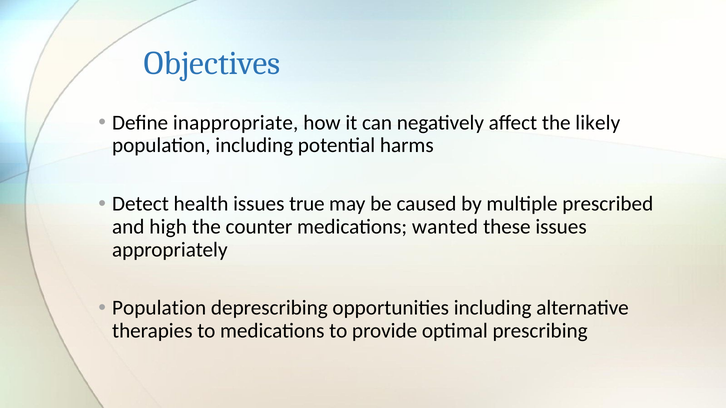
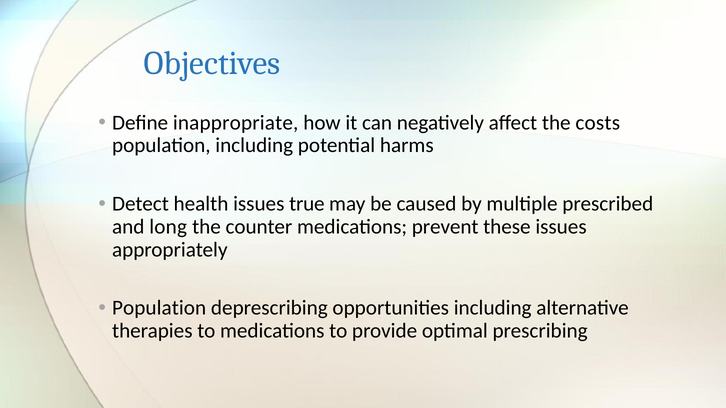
likely: likely -> costs
high: high -> long
wanted: wanted -> prevent
